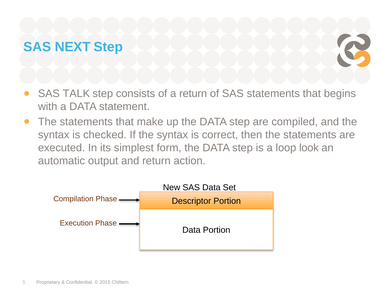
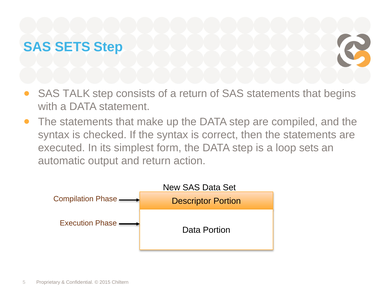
SAS NEXT: NEXT -> SETS
loop look: look -> sets
